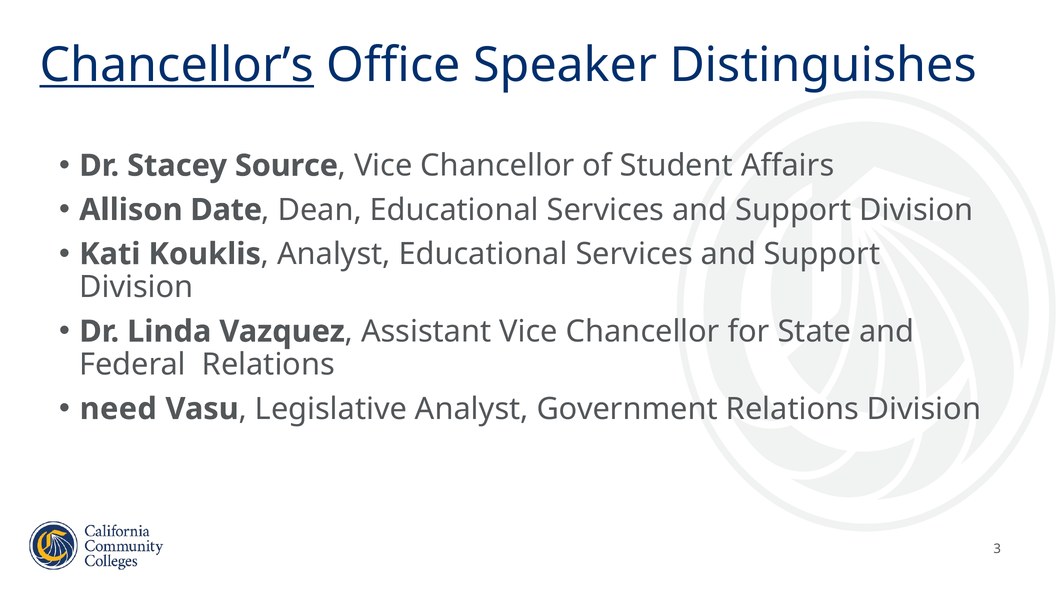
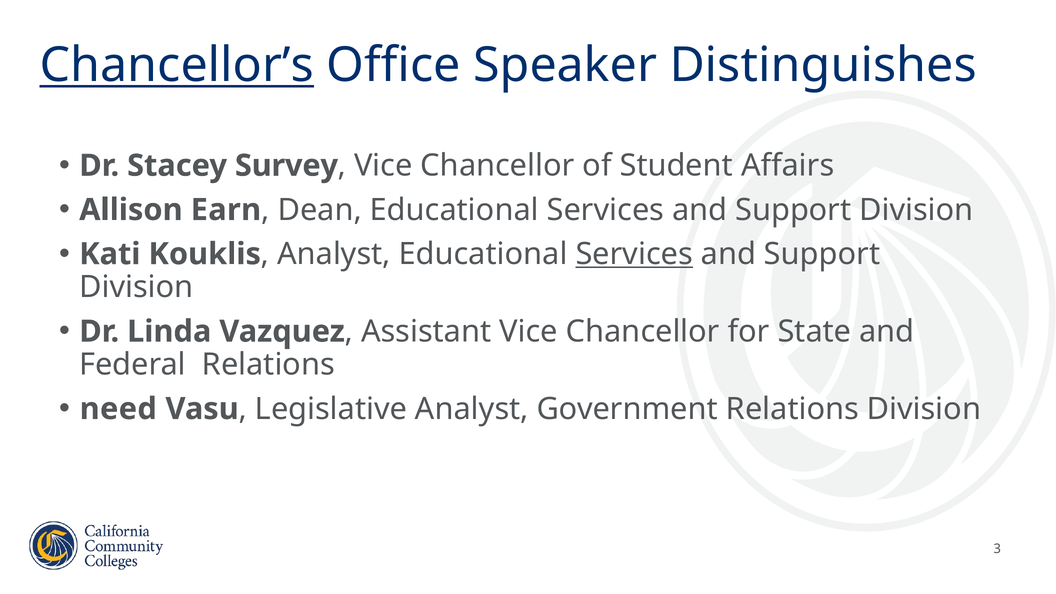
Source: Source -> Survey
Date: Date -> Earn
Services at (634, 254) underline: none -> present
